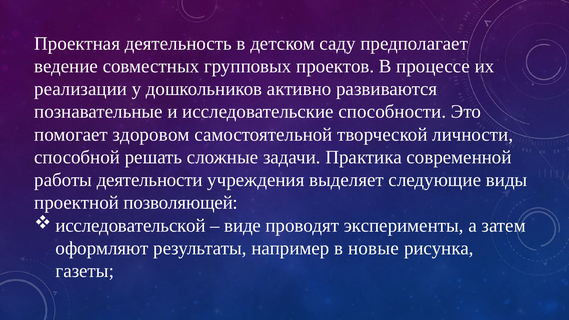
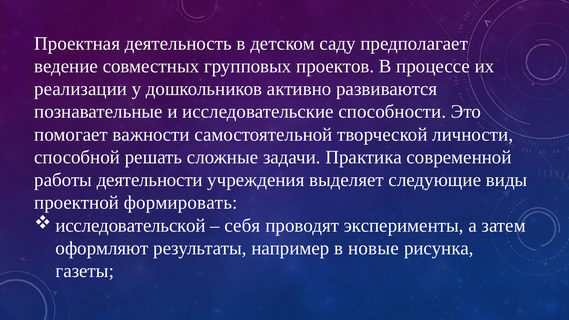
здоровом: здоровом -> важности
позволяющей: позволяющей -> формировать
виде: виде -> себя
